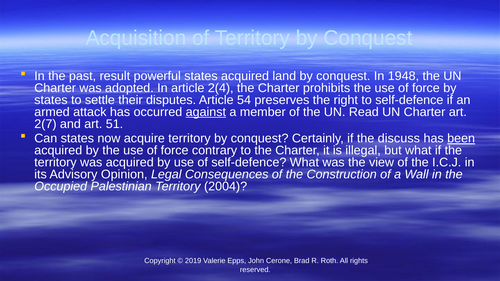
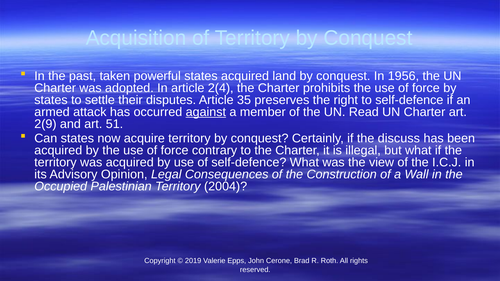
result: result -> taken
1948: 1948 -> 1956
54: 54 -> 35
2(7: 2(7 -> 2(9
been underline: present -> none
